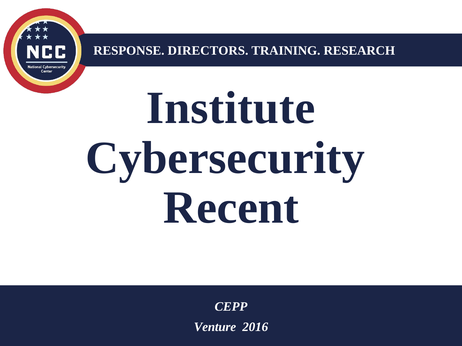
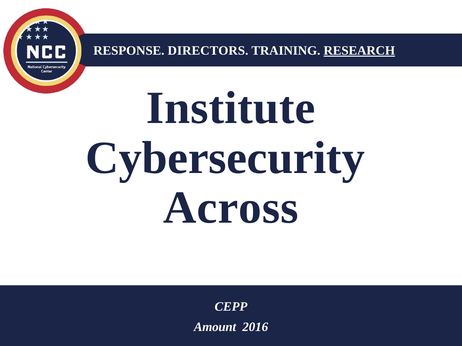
RESEARCH underline: none -> present
Recent: Recent -> Across
Venture: Venture -> Amount
